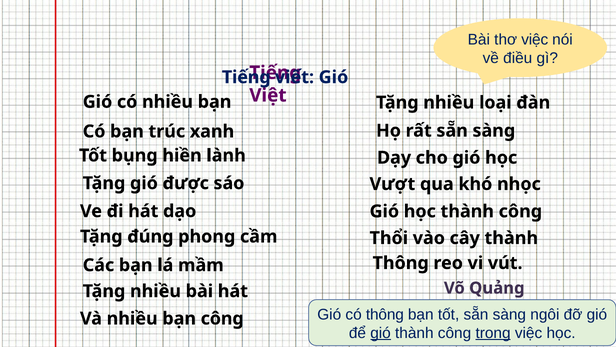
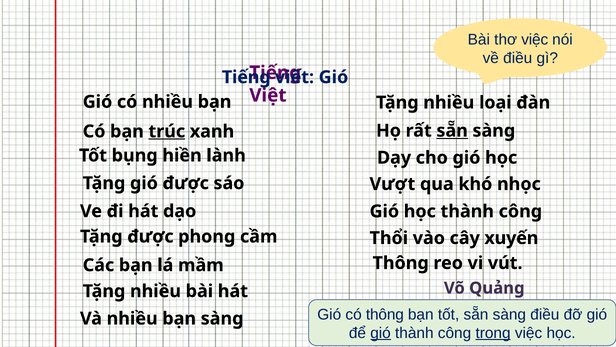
sẵn at (452, 131) underline: none -> present
trúc underline: none -> present
Tặng đúng: đúng -> được
cây thành: thành -> xuyến
sàng ngôi: ngôi -> điều
bạn công: công -> sàng
